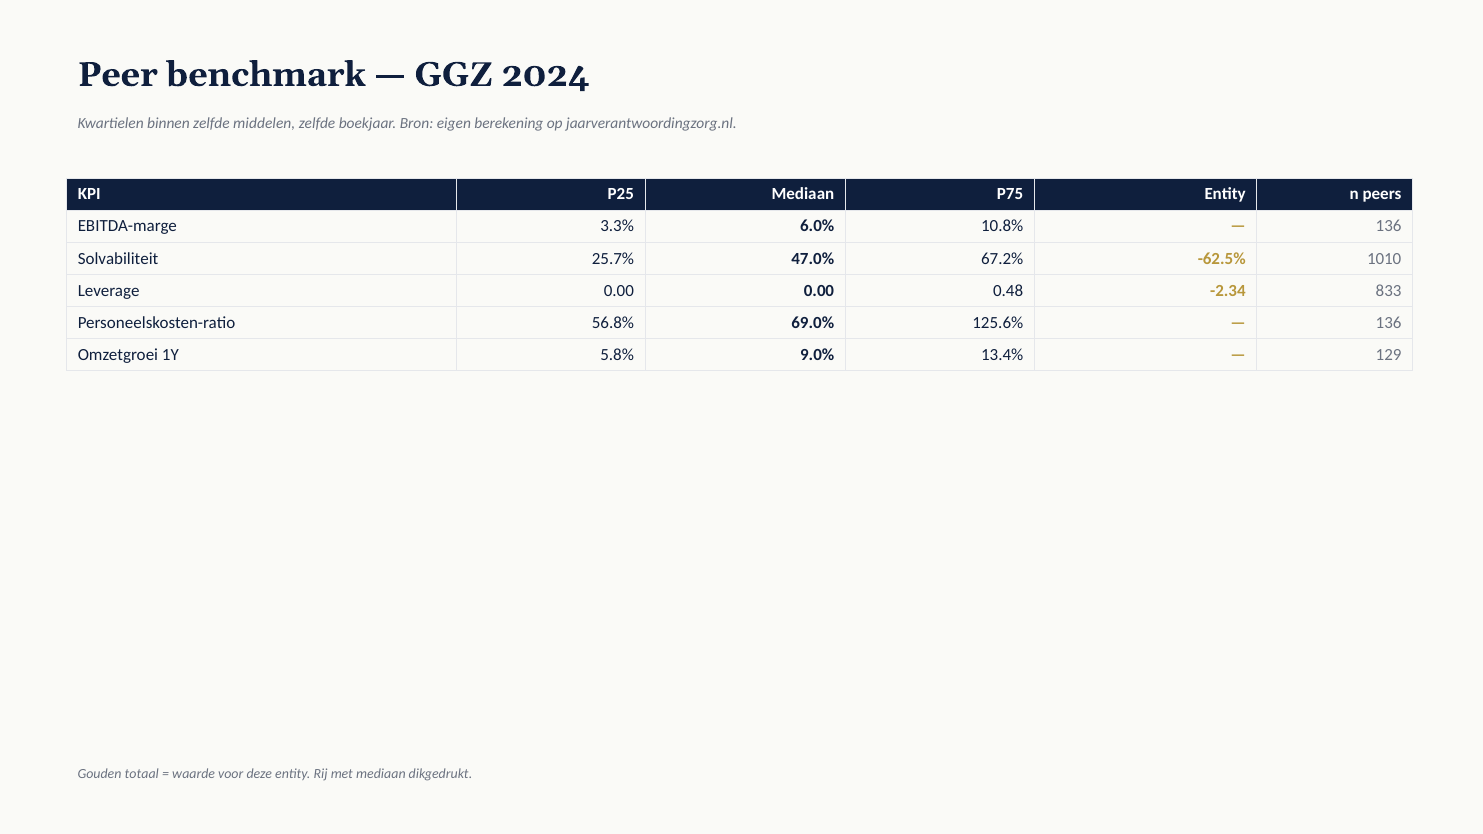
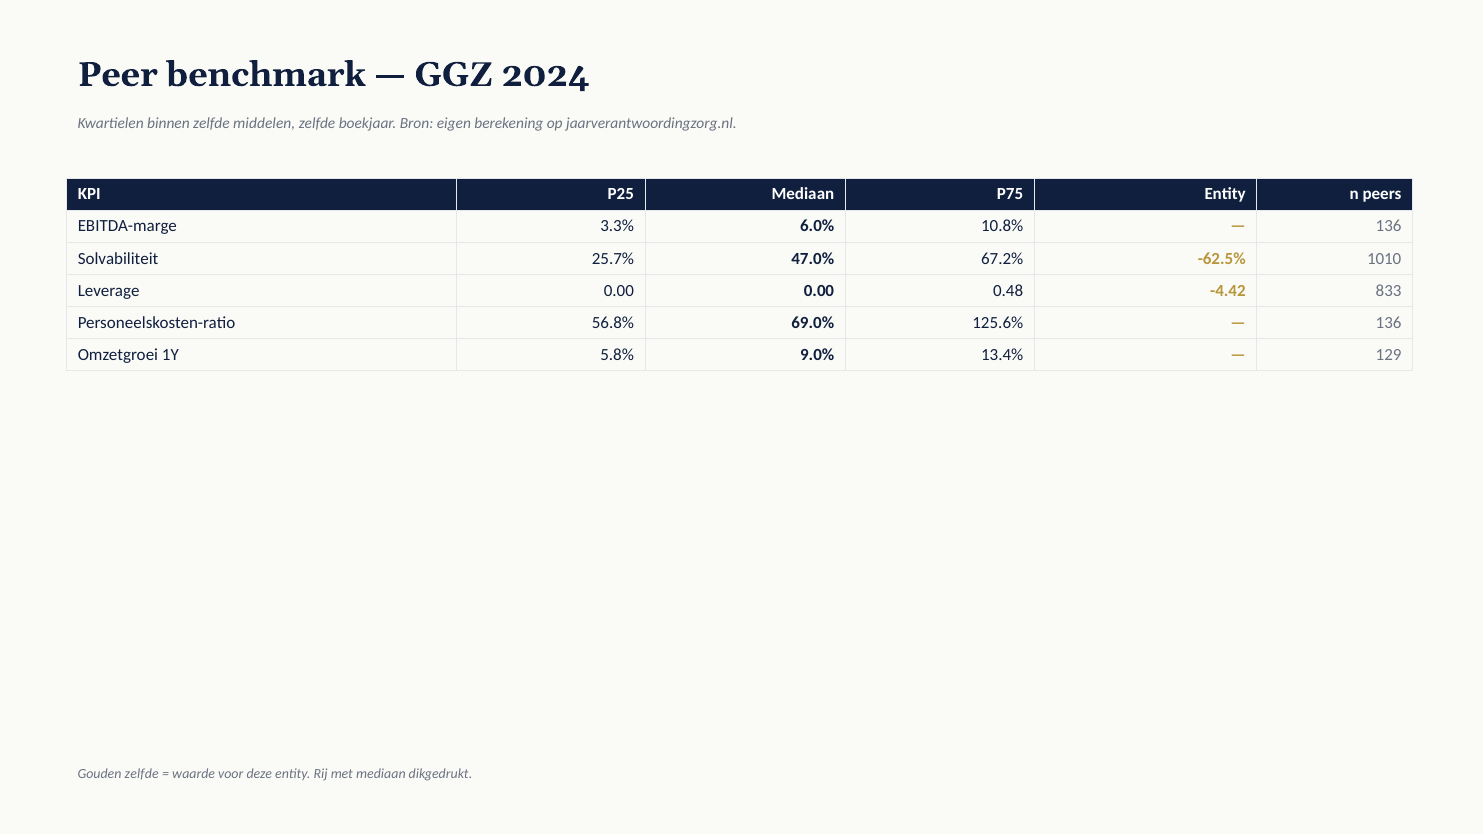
-2.34: -2.34 -> -4.42
Gouden totaal: totaal -> zelfde
